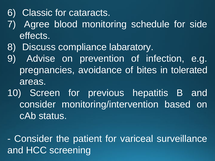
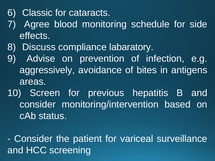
pregnancies: pregnancies -> aggressively
tolerated: tolerated -> antigens
